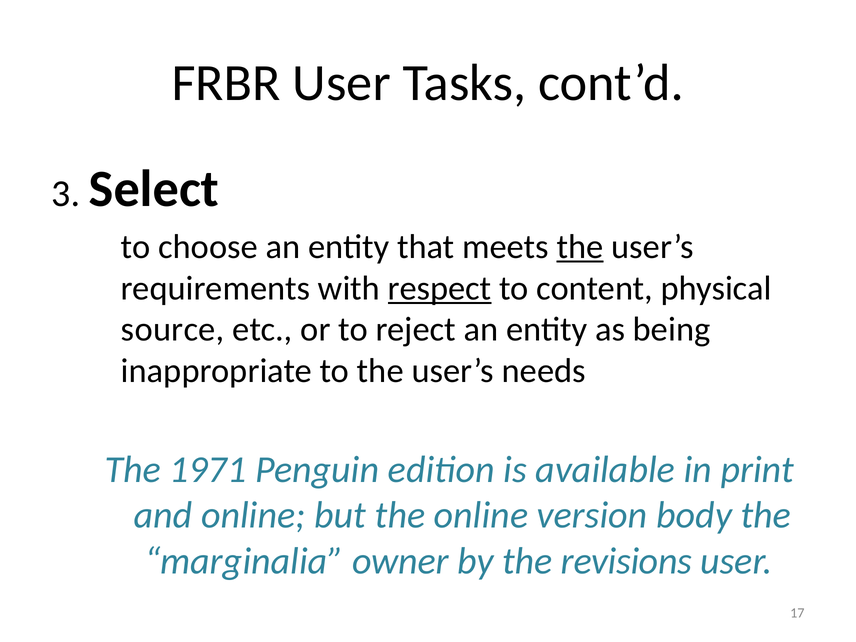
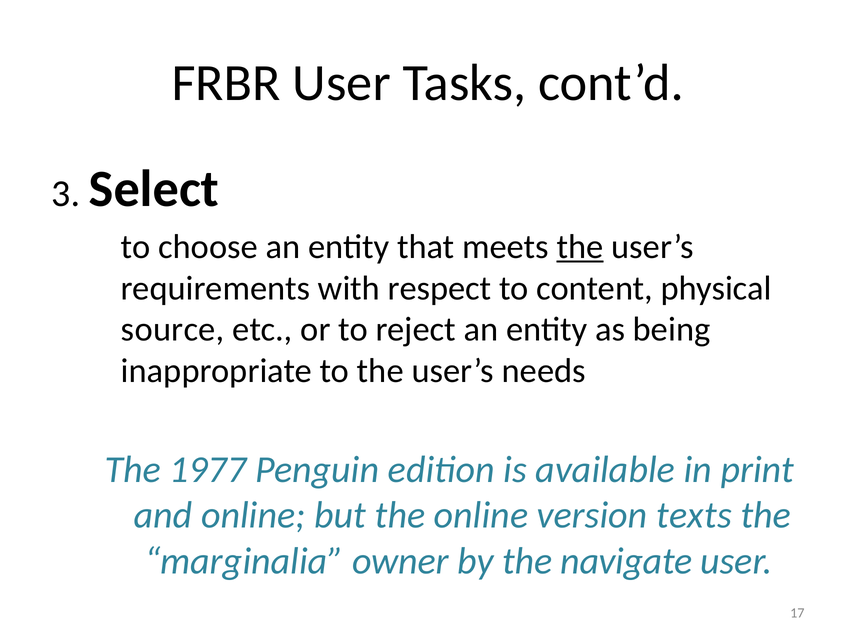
respect underline: present -> none
1971: 1971 -> 1977
body: body -> texts
revisions: revisions -> navigate
